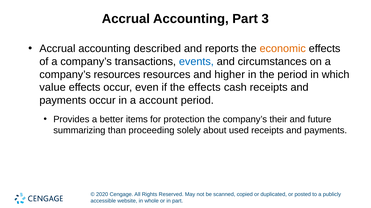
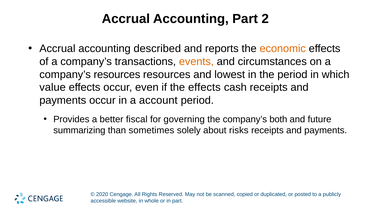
3: 3 -> 2
events colour: blue -> orange
higher: higher -> lowest
items: items -> fiscal
protection: protection -> governing
their: their -> both
proceeding: proceeding -> sometimes
used: used -> risks
